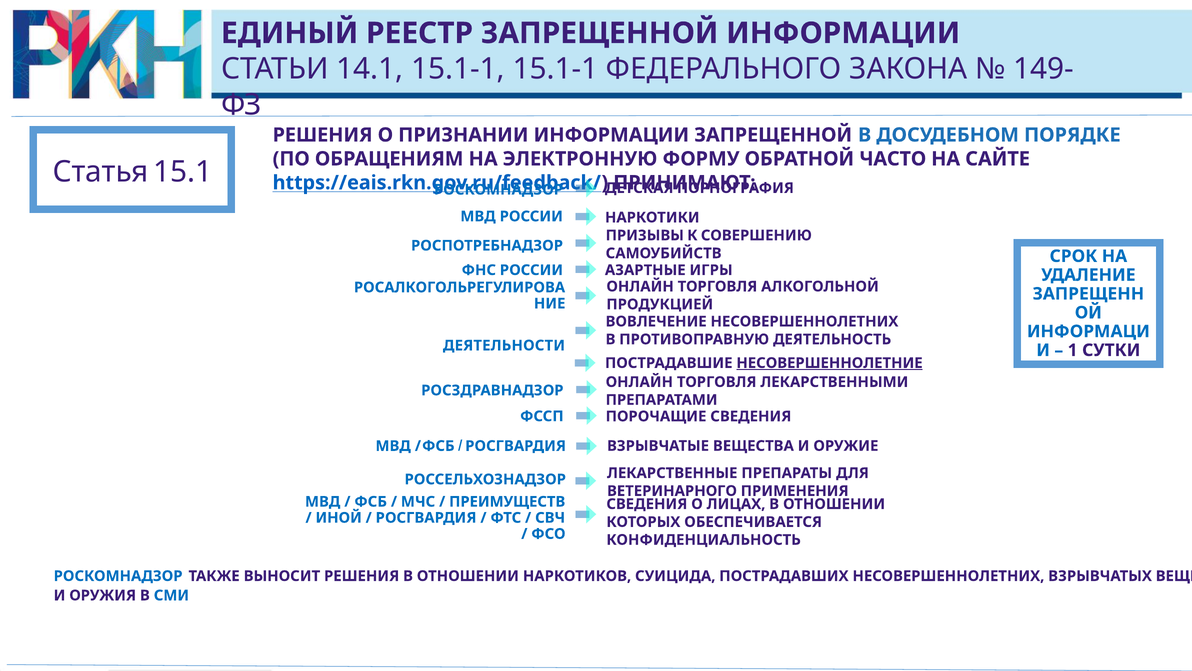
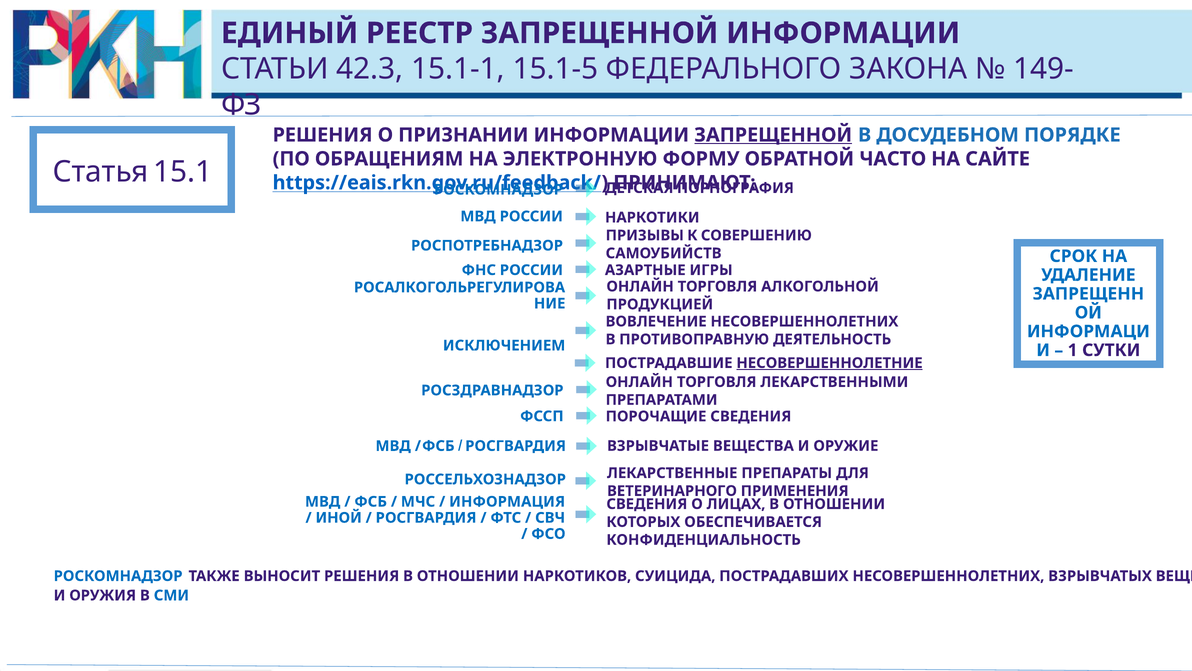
14.1: 14.1 -> 42.3
15.1-1 15.1-1: 15.1-1 -> 15.1-5
ЗАПРЕЩЕННОЙ at (773, 135) underline: none -> present
ДЕЯТЕЛЬНОСТИ: ДЕЯТЕЛЬНОСТИ -> ИСКЛЮЧЕНИЕМ
ПРЕИМУЩЕСТВ: ПРЕИМУЩЕСТВ -> ИНФОРМАЦИЯ
